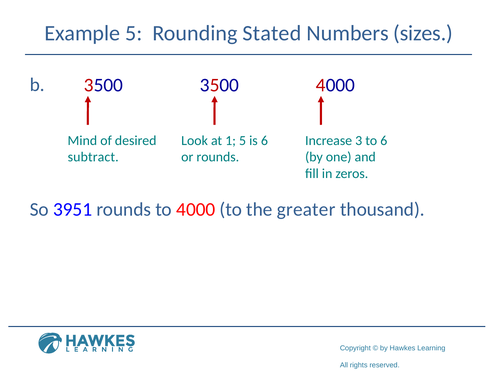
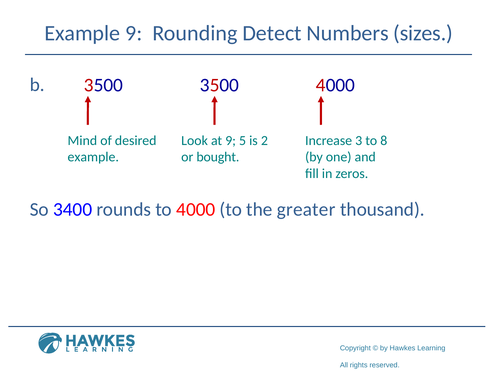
Example 5: 5 -> 9
Stated: Stated -> Detect
at 1: 1 -> 9
is 6: 6 -> 2
to 6: 6 -> 8
subtract at (93, 157): subtract -> example
or rounds: rounds -> bought
3951: 3951 -> 3400
